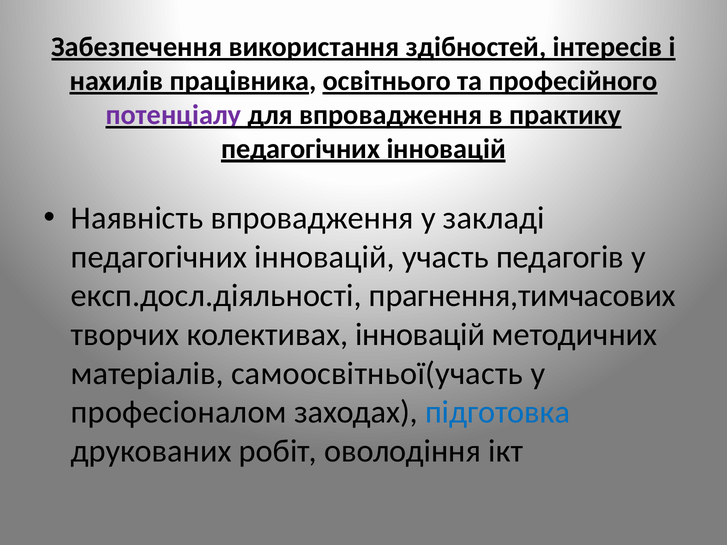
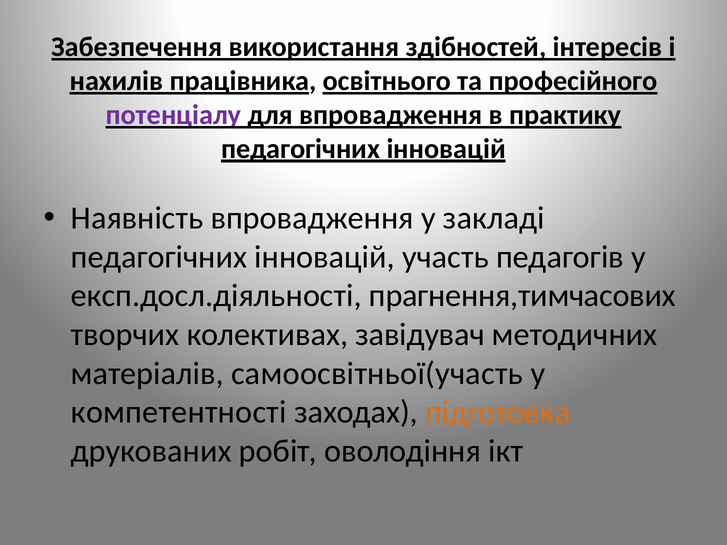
колективах інновацій: інновацій -> завідувач
професіоналом: професіоналом -> компетентності
підготовка colour: blue -> orange
